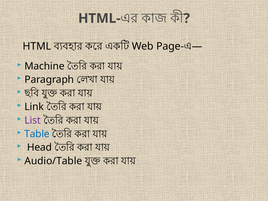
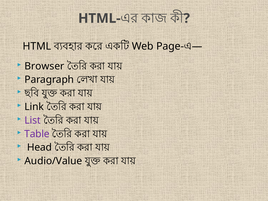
Machine: Machine -> Browser
Table colour: blue -> purple
Audio/Table: Audio/Table -> Audio/Value
